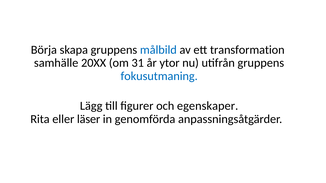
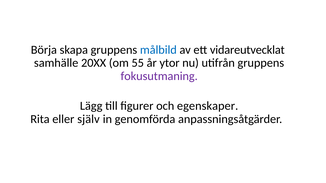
transformation: transformation -> vidareutvecklat
31: 31 -> 55
fokusutmaning colour: blue -> purple
läser: läser -> själv
